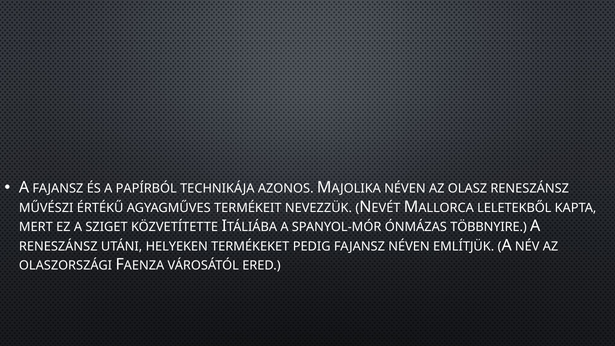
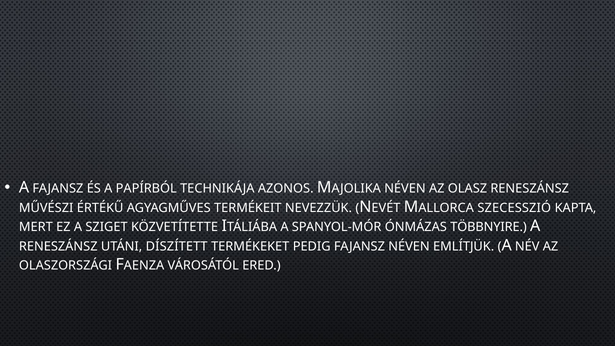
LELETEKBŐL: LELETEKBŐL -> SZECESSZIÓ
HELYEKEN: HELYEKEN -> DÍSZÍTETT
